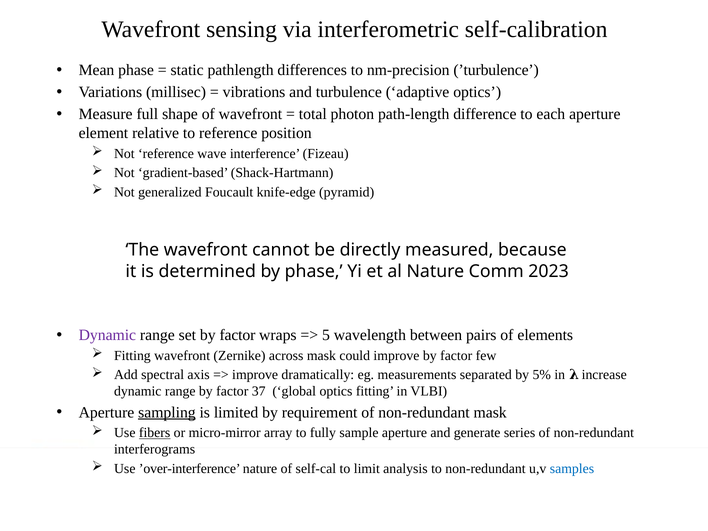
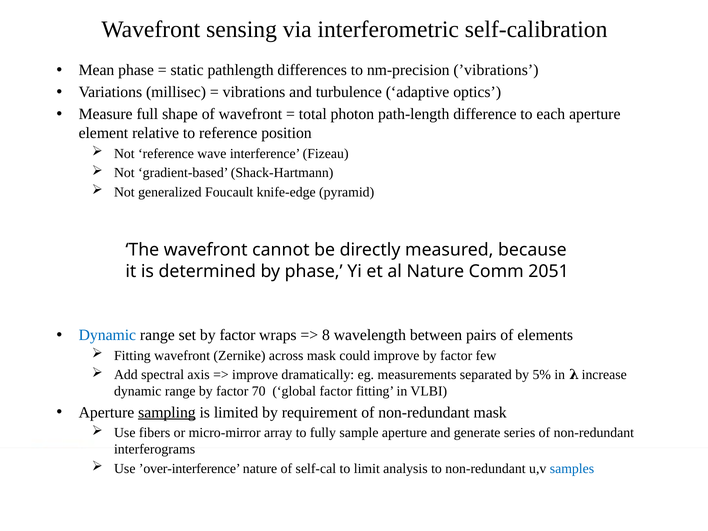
’turbulence: ’turbulence -> ’vibrations
2023: 2023 -> 2051
Dynamic at (107, 335) colour: purple -> blue
5: 5 -> 8
37: 37 -> 70
global optics: optics -> factor
fibers underline: present -> none
